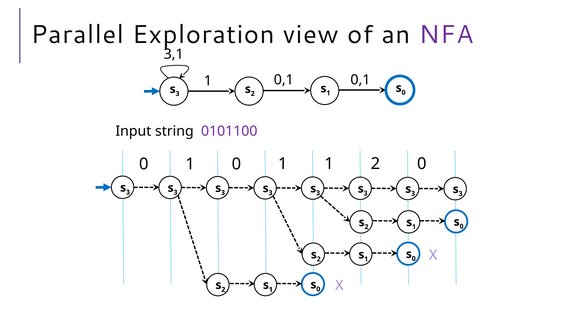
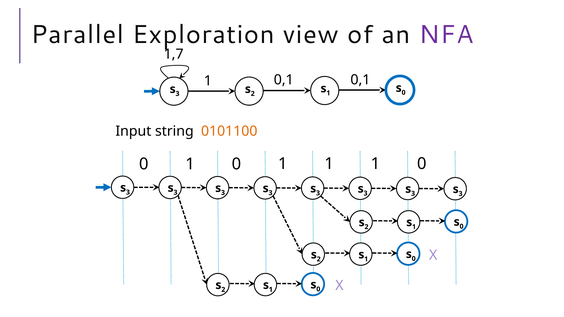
3,1: 3,1 -> 1,7
0101100 colour: purple -> orange
1 1 2: 2 -> 1
